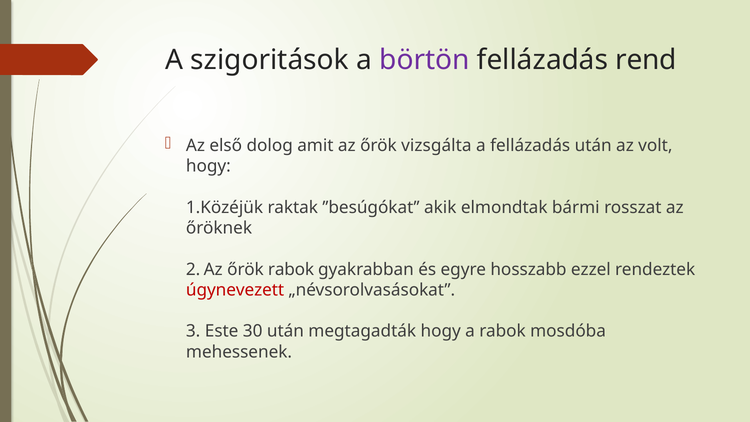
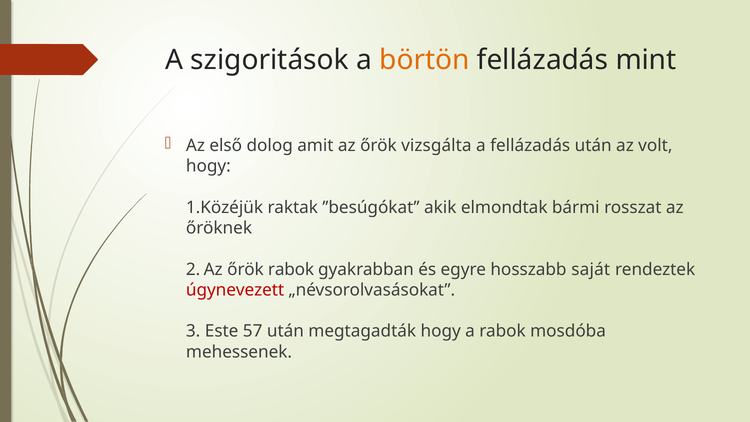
börtön colour: purple -> orange
rend: rend -> mint
ezzel: ezzel -> saját
30: 30 -> 57
